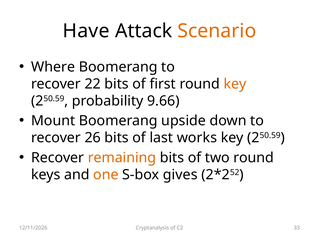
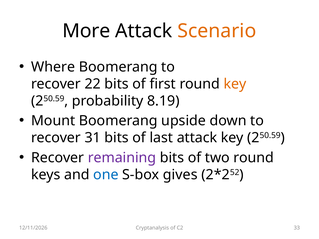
Have: Have -> More
9.66: 9.66 -> 8.19
26: 26 -> 31
last works: works -> attack
remaining colour: orange -> purple
one colour: orange -> blue
